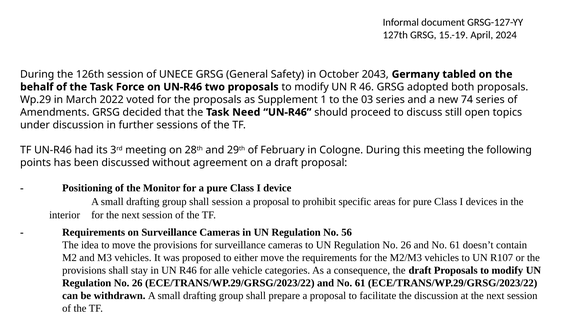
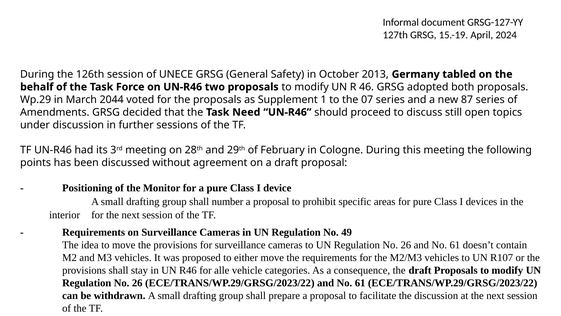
2043: 2043 -> 2013
2022: 2022 -> 2044
03: 03 -> 07
74: 74 -> 87
shall session: session -> number
56: 56 -> 49
